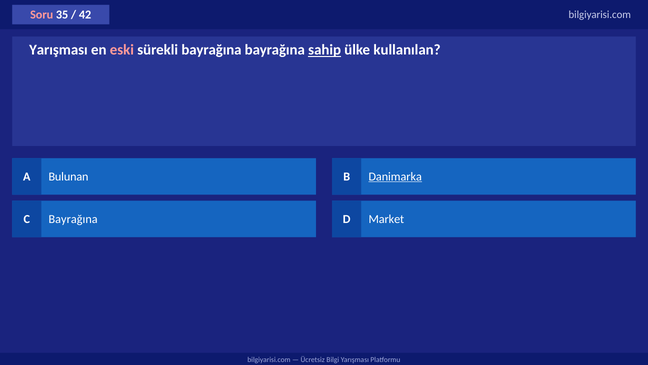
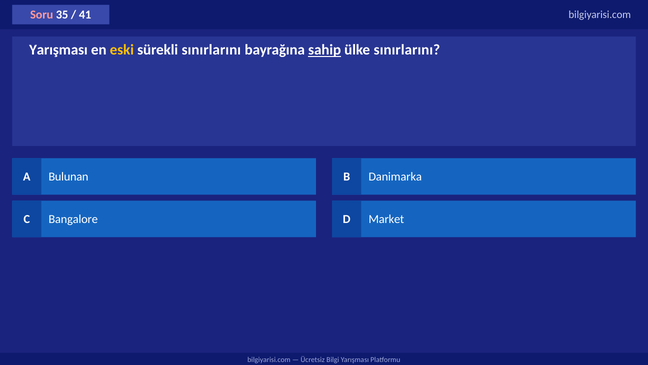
42: 42 -> 41
eski colour: pink -> yellow
sürekli bayrağına: bayrağına -> sınırlarını
ülke kullanılan: kullanılan -> sınırlarını
Danimarka underline: present -> none
C Bayrağına: Bayrağına -> Bangalore
